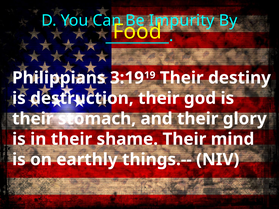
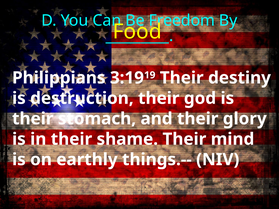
Impurity: Impurity -> Freedom
